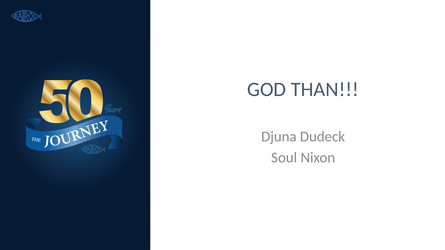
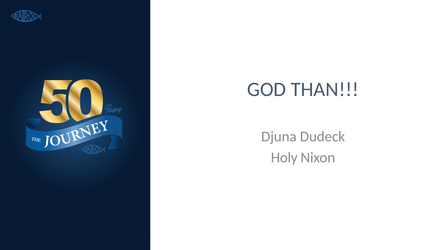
Soul: Soul -> Holy
